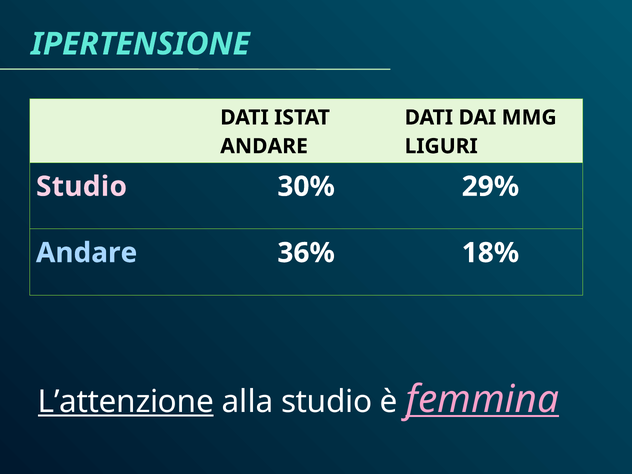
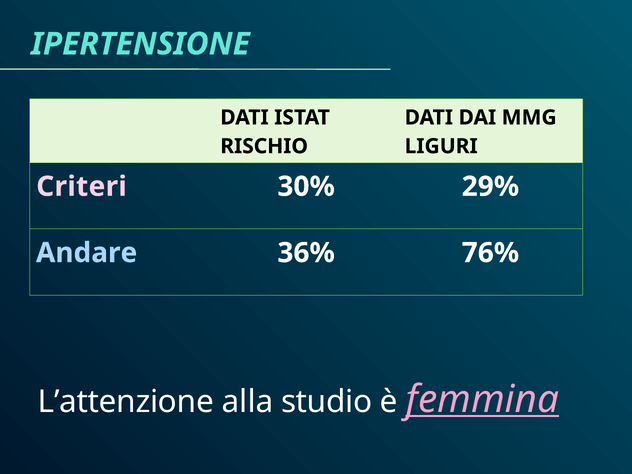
ANDARE at (264, 146): ANDARE -> RISCHIO
Studio at (82, 187): Studio -> Criteri
18%: 18% -> 76%
L’attenzione underline: present -> none
